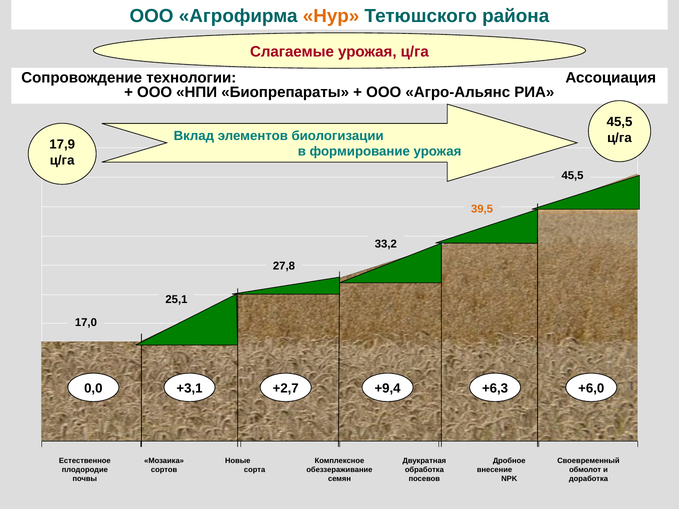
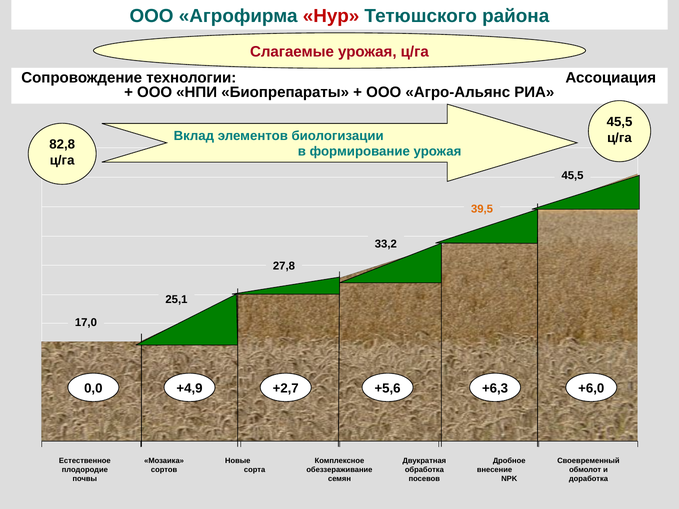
Нур colour: orange -> red
17,9: 17,9 -> 82,8
+3,1: +3,1 -> +4,9
+9,4: +9,4 -> +5,6
